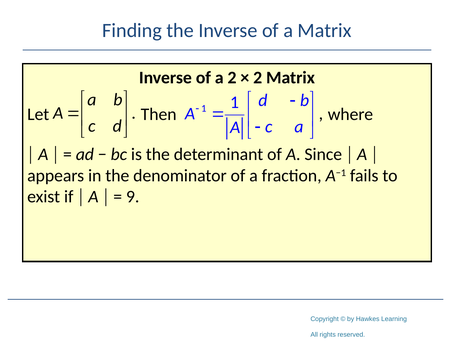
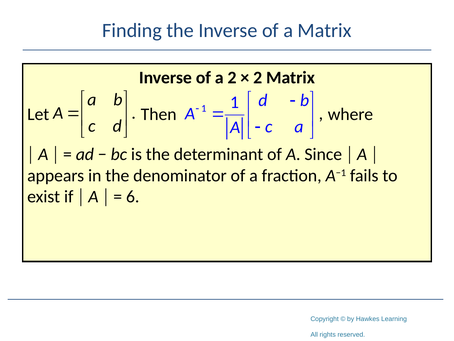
9: 9 -> 6
